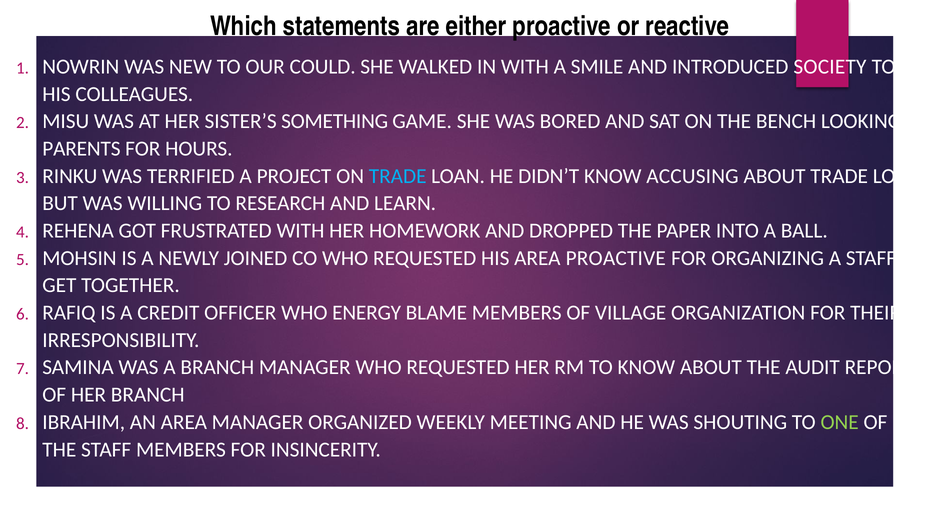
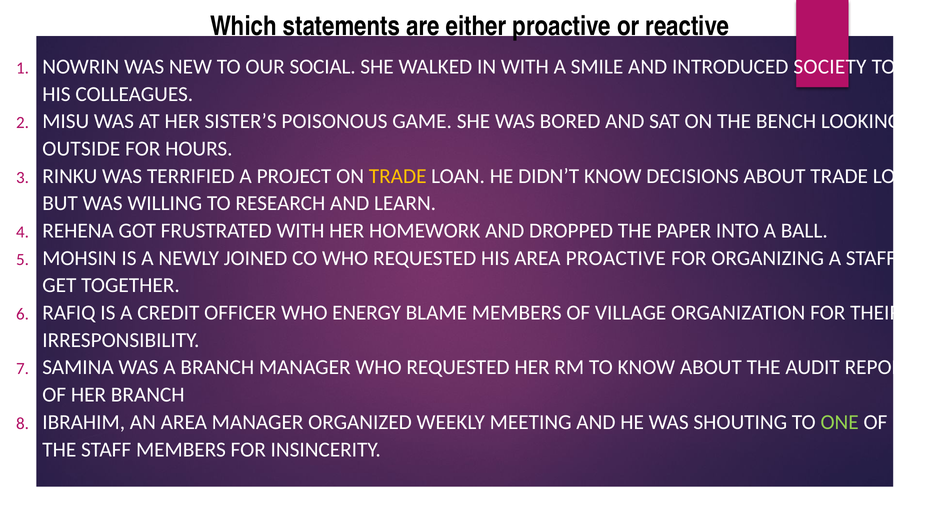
COULD: COULD -> SOCIAL
SOMETHING: SOMETHING -> POISONOUS
PARENTS: PARENTS -> OUTSIDE
TRADE at (398, 176) colour: light blue -> yellow
ACCUSING: ACCUSING -> DECISIONS
